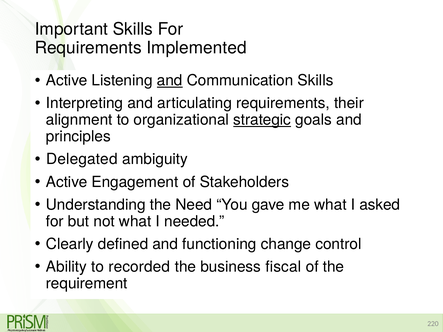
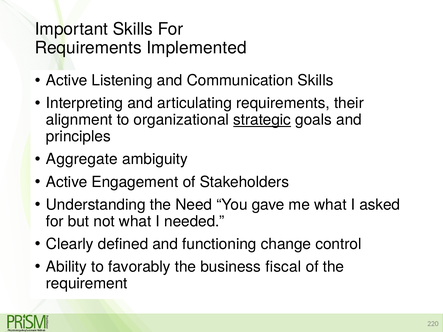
and at (170, 81) underline: present -> none
Delegated: Delegated -> Aggregate
recorded: recorded -> favorably
